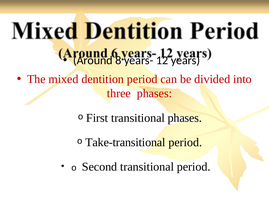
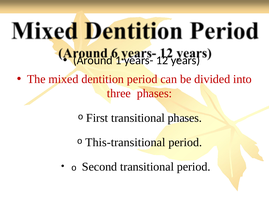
8: 8 -> 1
Take-transitional: Take-transitional -> This-transitional
